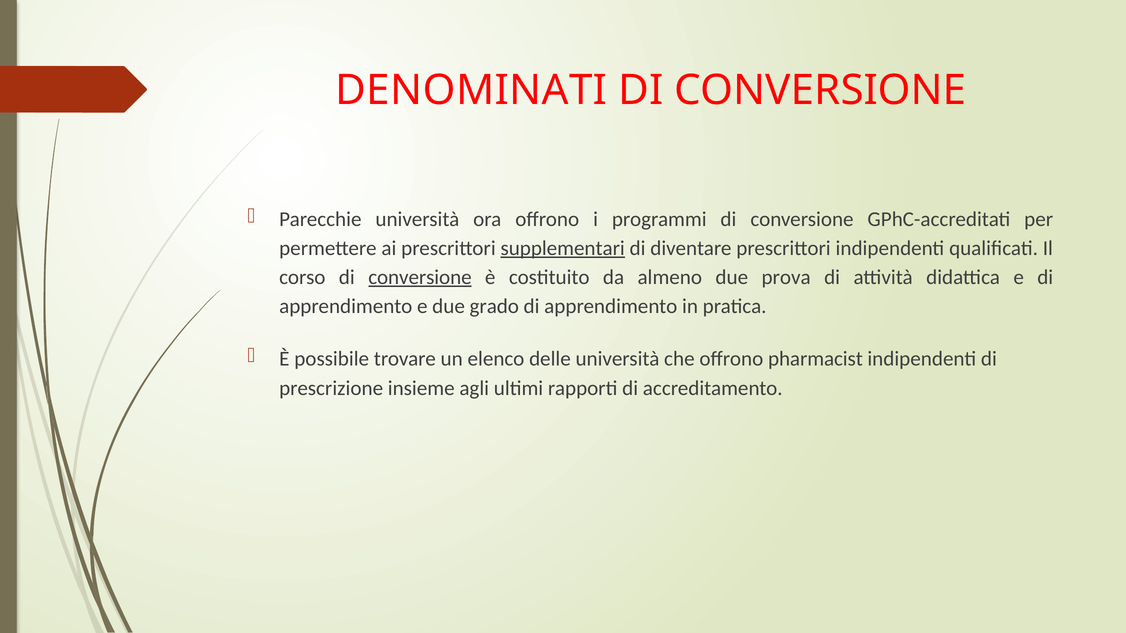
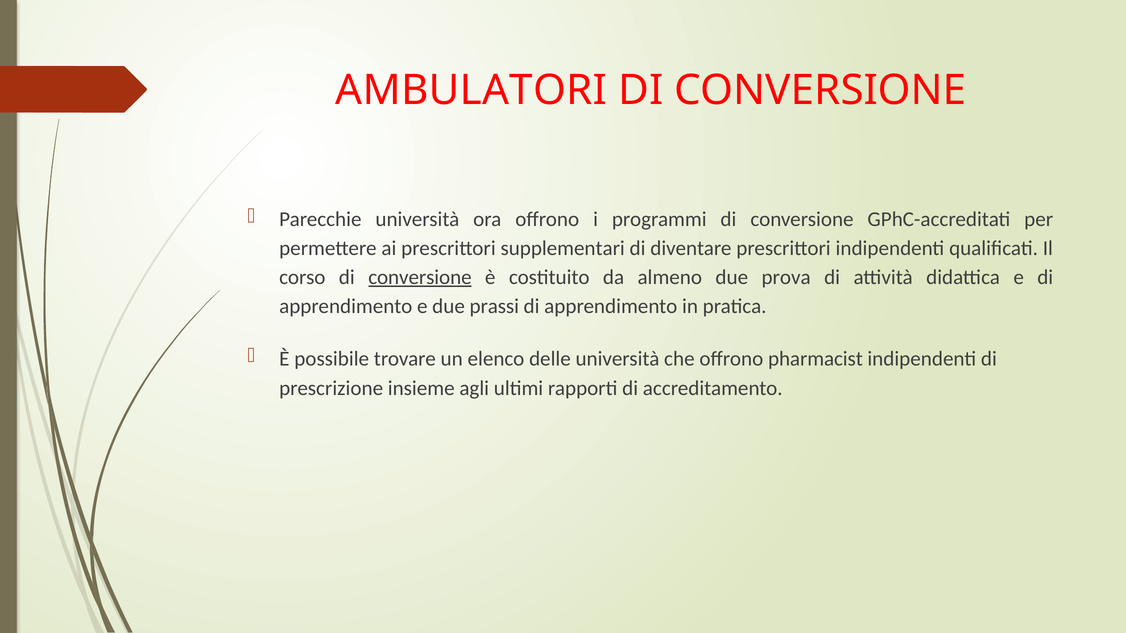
DENOMINATI: DENOMINATI -> AMBULATORI
supplementari underline: present -> none
grado: grado -> prassi
